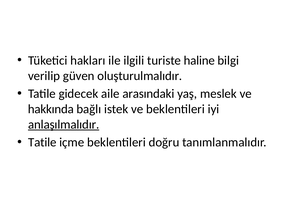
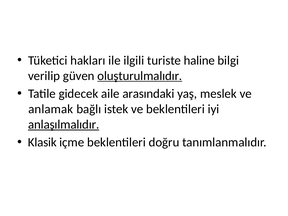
oluşturulmalıdır underline: none -> present
hakkında: hakkında -> anlamak
Tatile at (42, 142): Tatile -> Klasik
